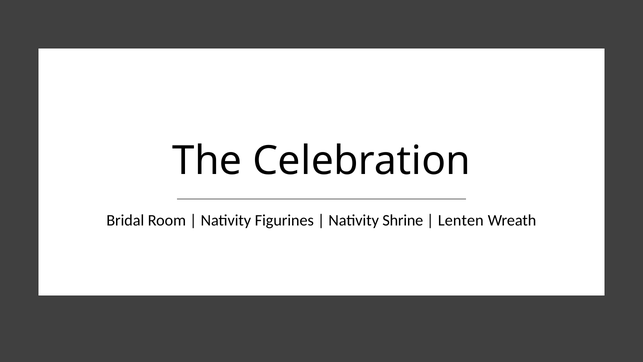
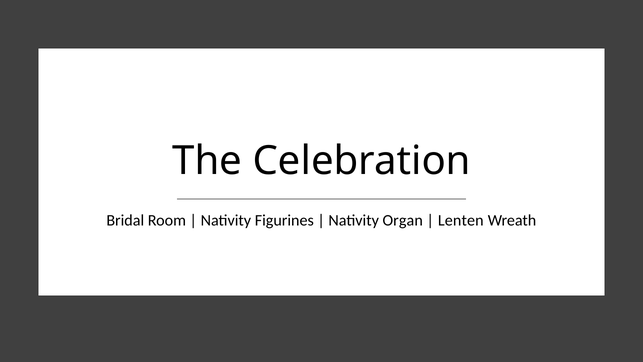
Shrine: Shrine -> Organ
